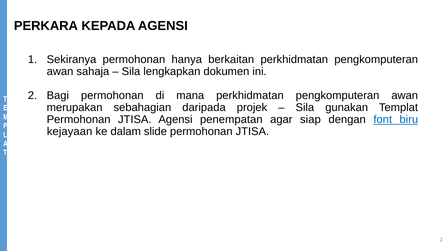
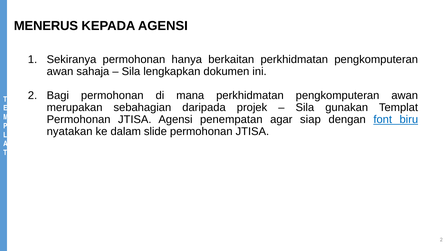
PERKARA: PERKARA -> MENERUS
kejayaan: kejayaan -> nyatakan
